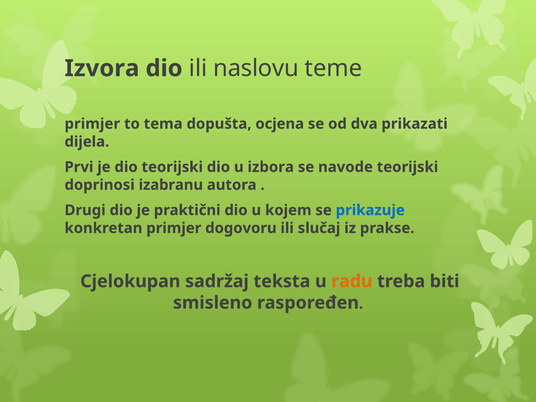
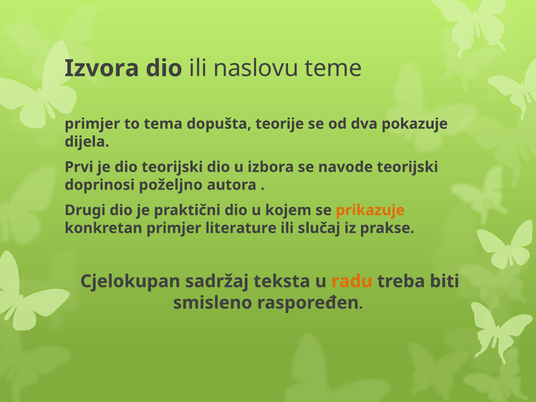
ocjena: ocjena -> teorije
prikazati: prikazati -> pokazuje
izabranu: izabranu -> poželjno
prikazuje colour: blue -> orange
dogovoru: dogovoru -> literature
